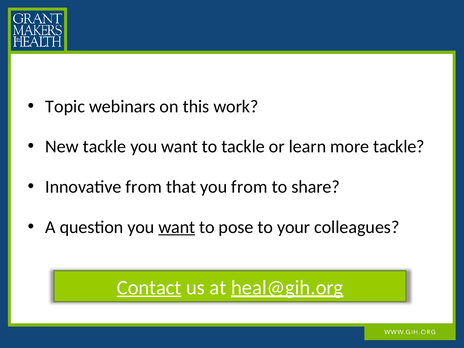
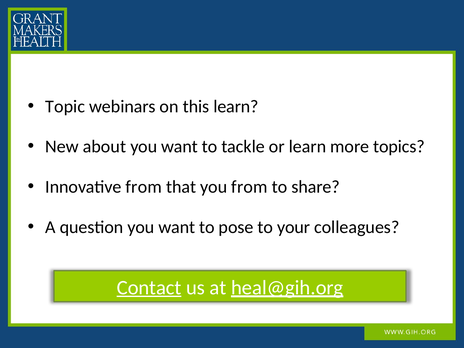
this work: work -> learn
New tackle: tackle -> about
more tackle: tackle -> topics
want at (177, 227) underline: present -> none
